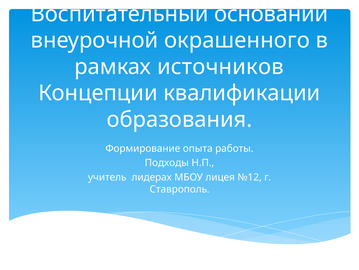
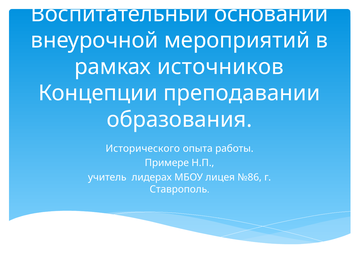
окрашенного: окрашенного -> мероприятий
квалификации: квалификации -> преподавании
Формирование: Формирование -> Исторического
Подходы: Подходы -> Примере
№12: №12 -> №86
